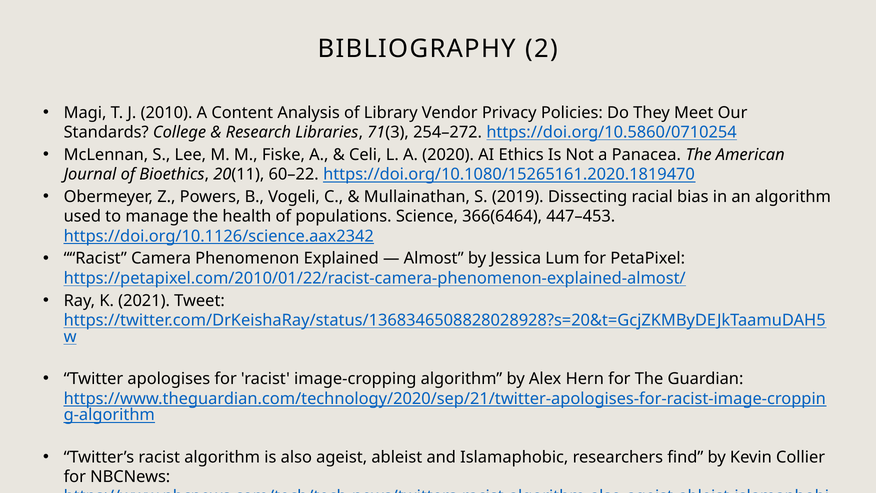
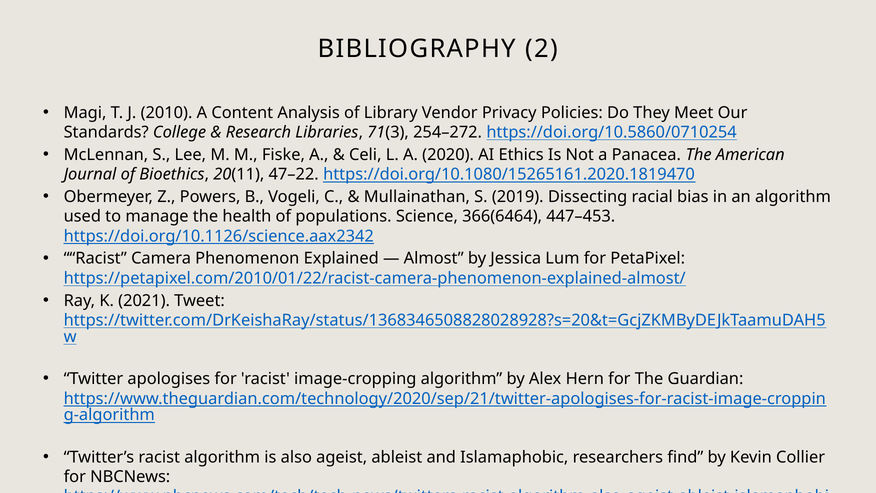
60–22: 60–22 -> 47–22
